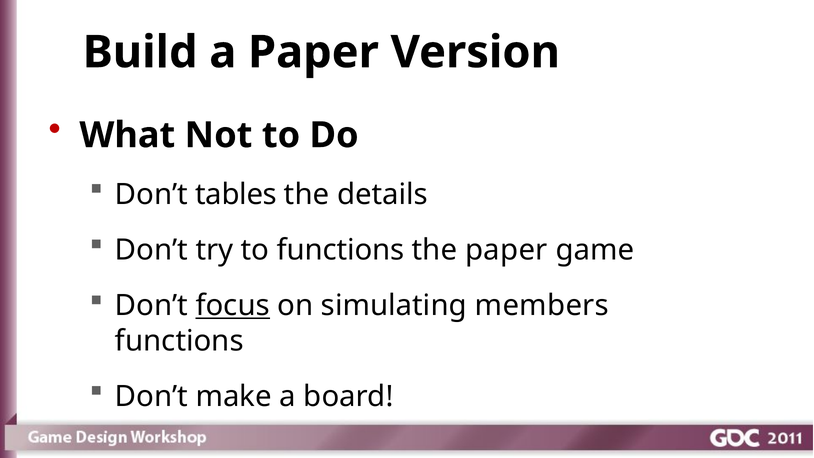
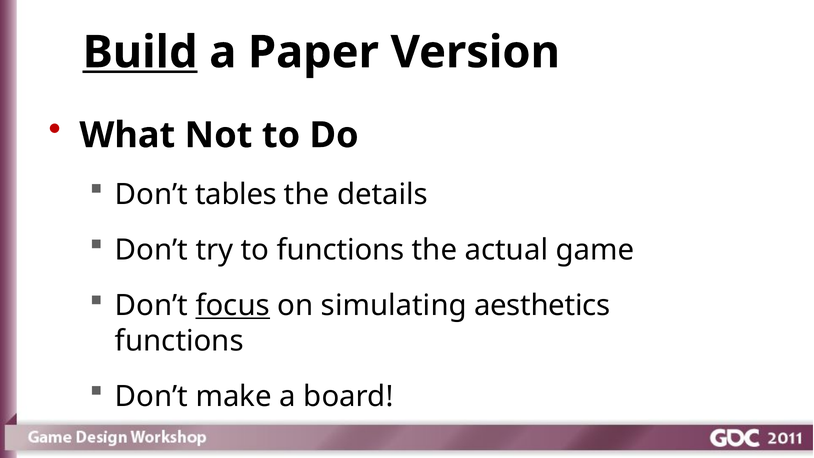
Build underline: none -> present
the paper: paper -> actual
members: members -> aesthetics
